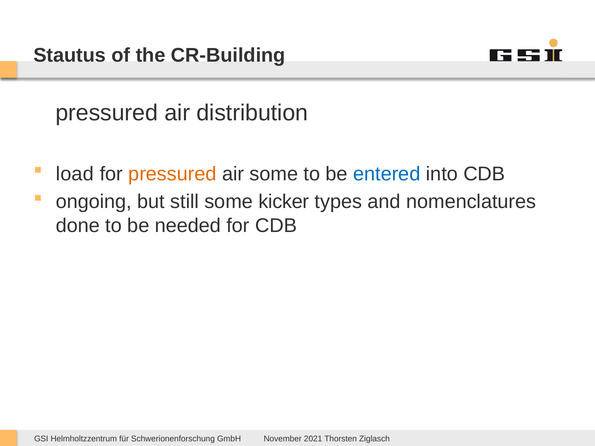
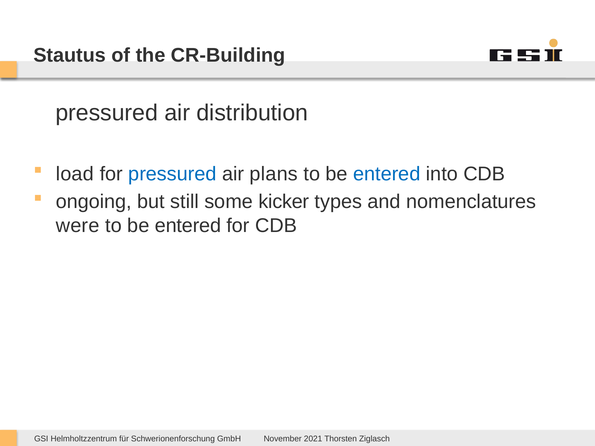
pressured at (172, 174) colour: orange -> blue
air some: some -> plans
done: done -> were
needed at (188, 226): needed -> entered
